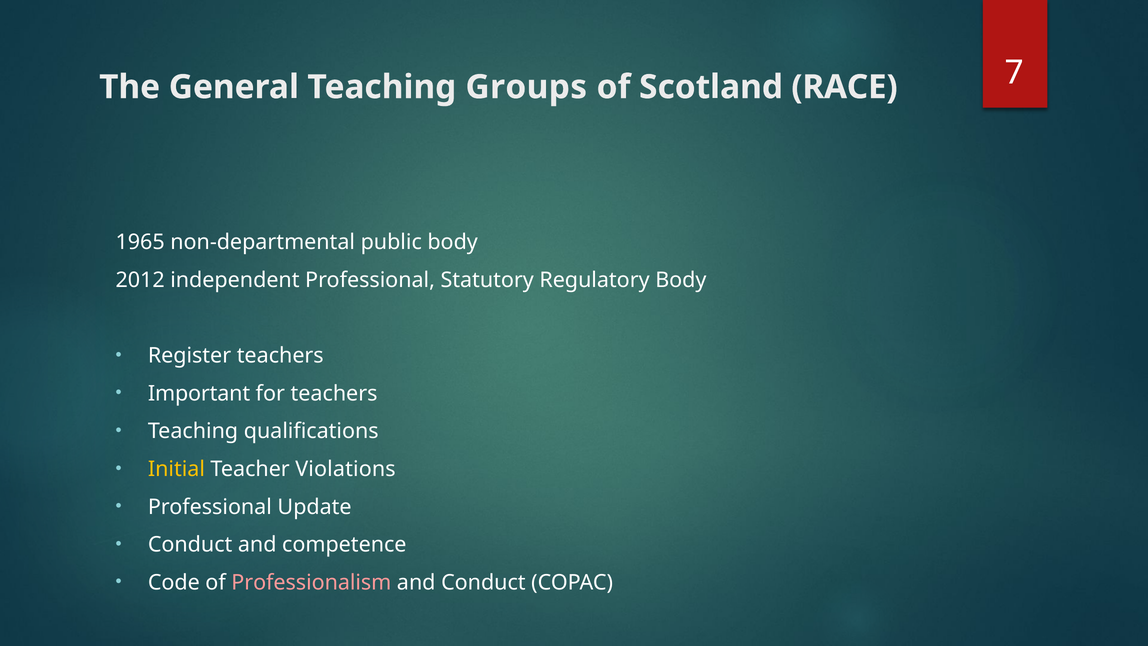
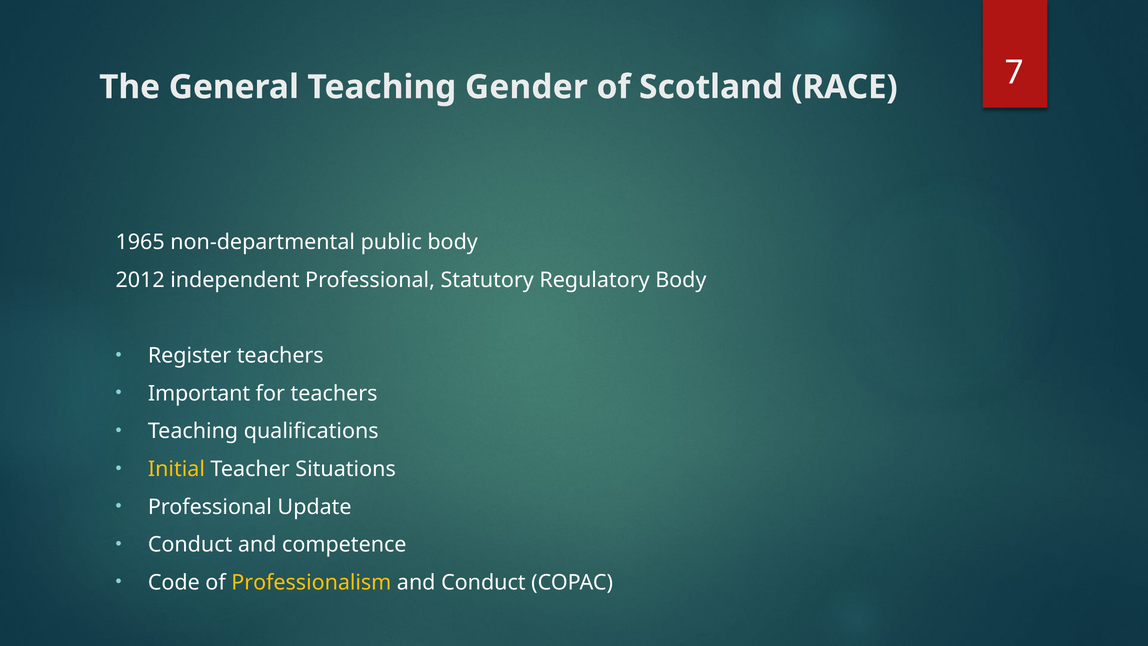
Groups: Groups -> Gender
Violations: Violations -> Situations
Professionalism colour: pink -> yellow
